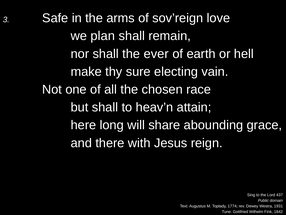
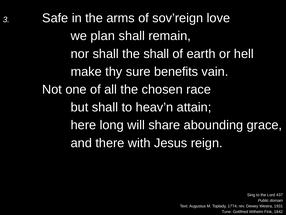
the ever: ever -> shall
electing: electing -> benefits
